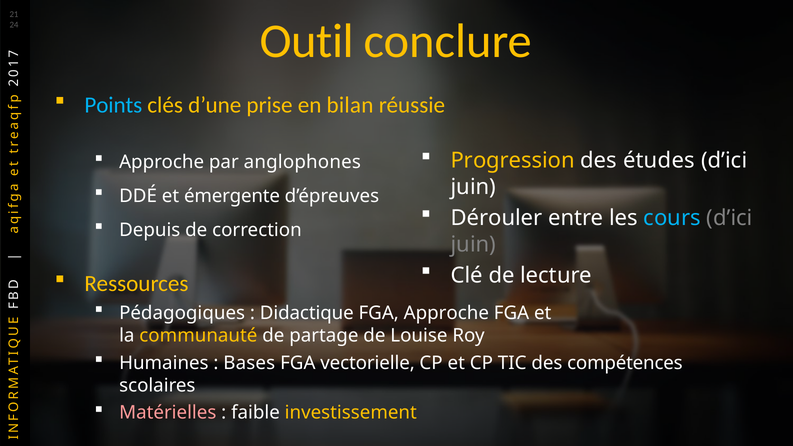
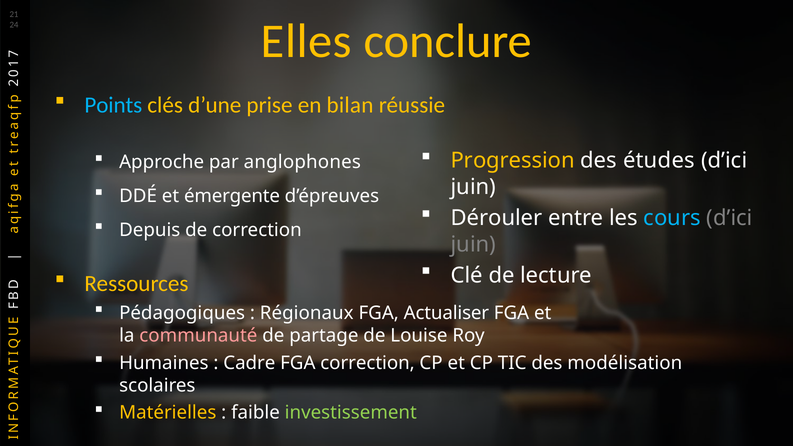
Outil: Outil -> Elles
Didactique: Didactique -> Régionaux
FGA Approche: Approche -> Actualiser
communauté colour: yellow -> pink
Bases: Bases -> Cadre
FGA vectorielle: vectorielle -> correction
compétences: compétences -> modélisation
Matérielles colour: pink -> yellow
investissement colour: yellow -> light green
